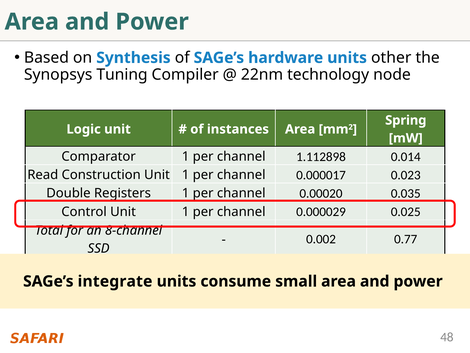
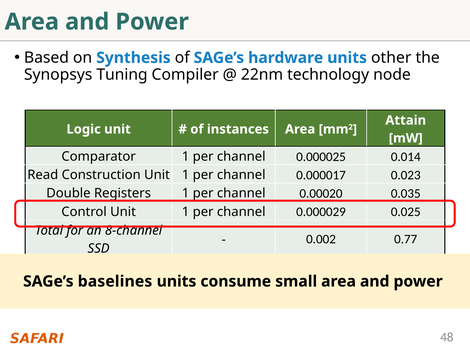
Spring: Spring -> Attain
1.112898: 1.112898 -> 0.000025
integrate: integrate -> baselines
